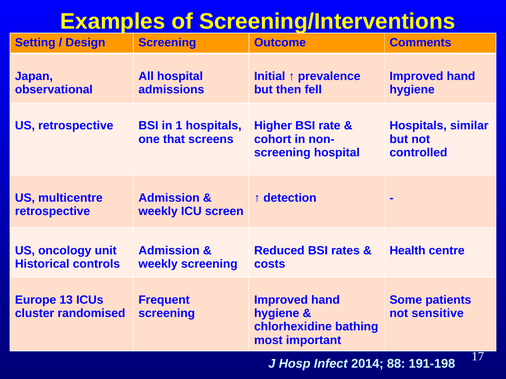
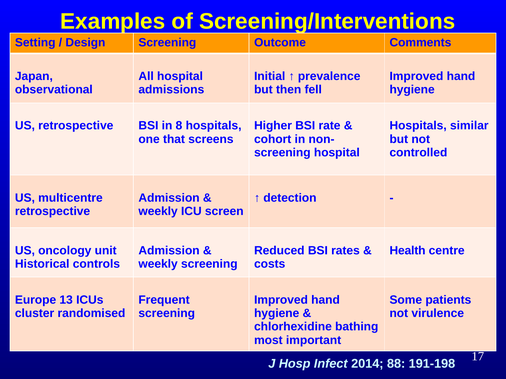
1: 1 -> 8
sensitive: sensitive -> virulence
